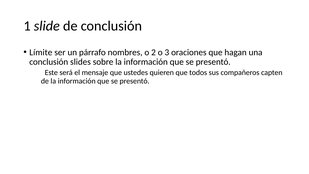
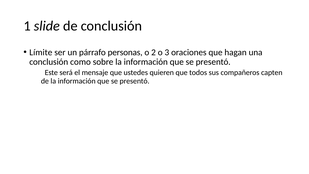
nombres: nombres -> personas
slides: slides -> como
